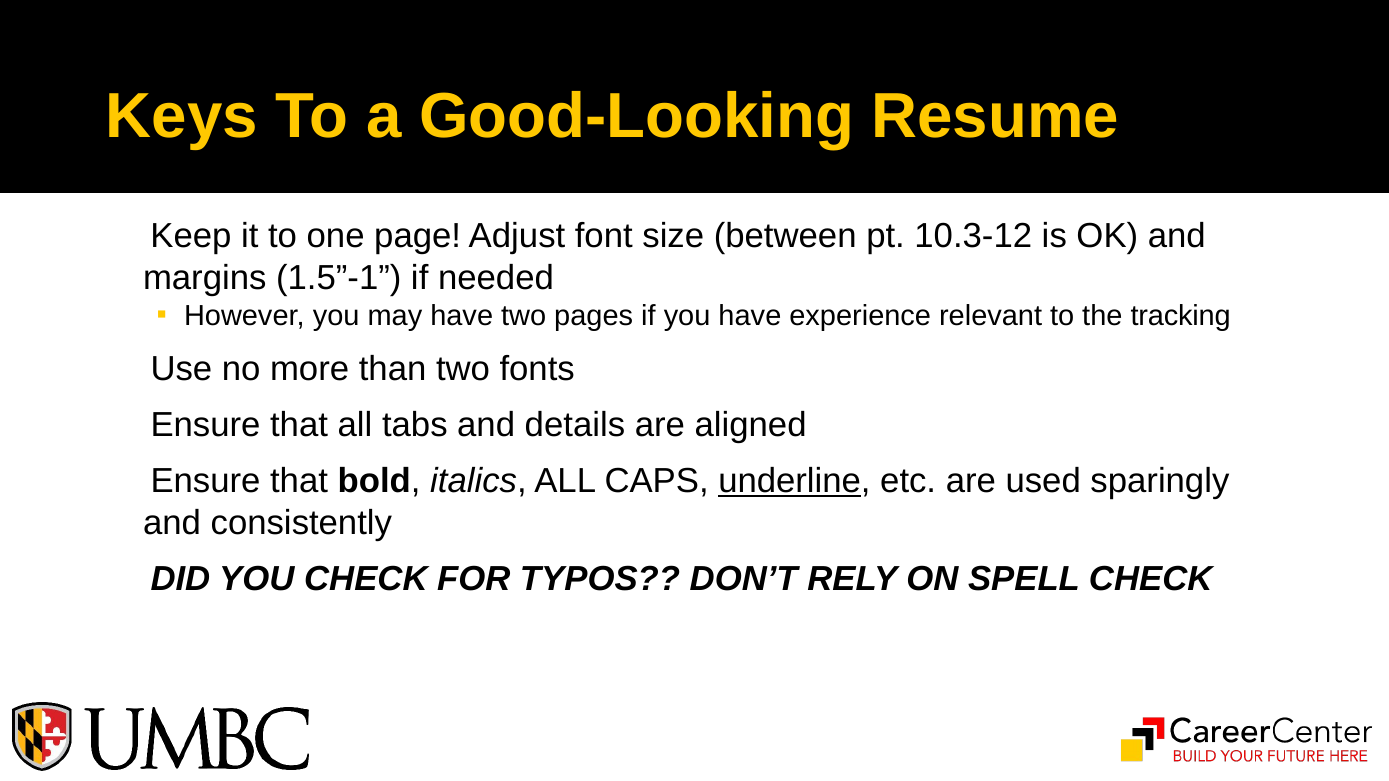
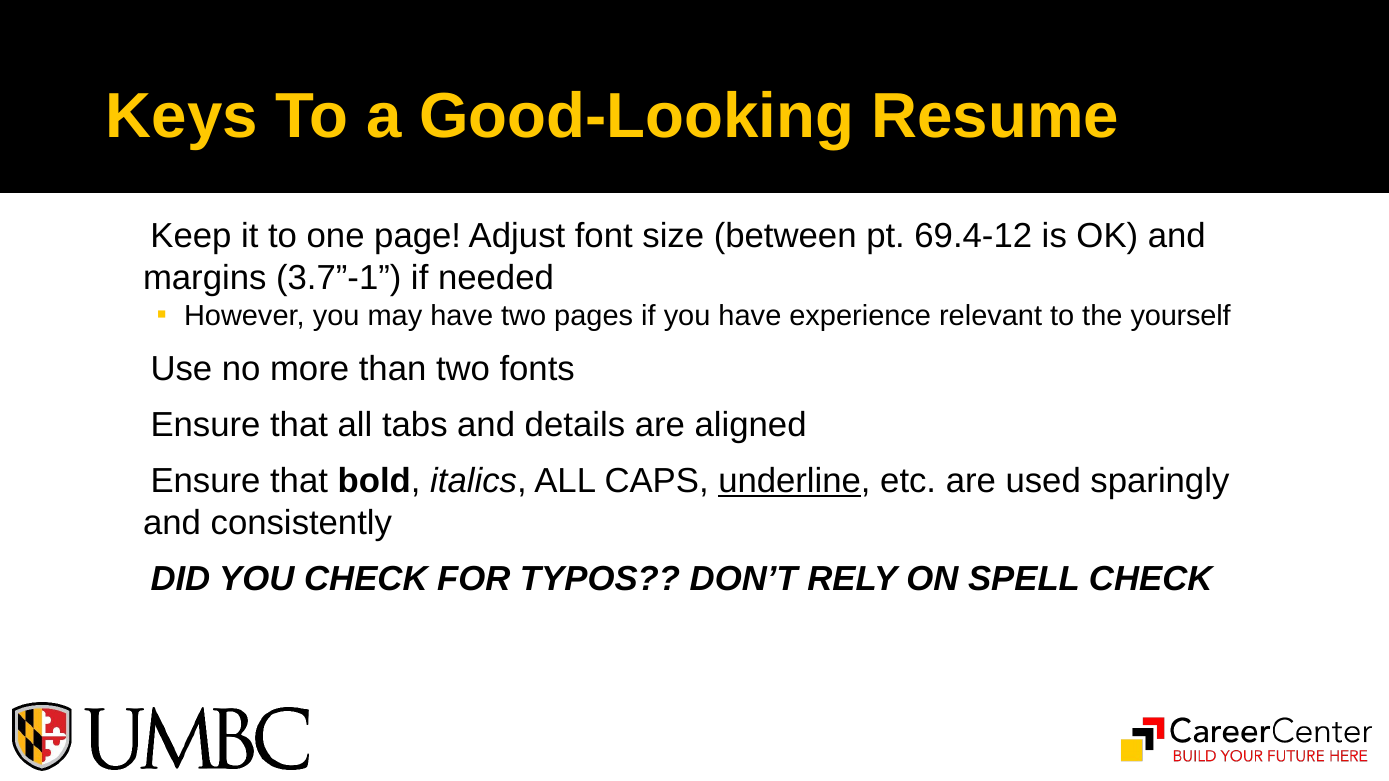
10.3-12: 10.3-12 -> 69.4-12
1.5”-1: 1.5”-1 -> 3.7”-1
tracking: tracking -> yourself
